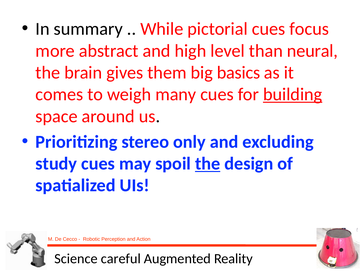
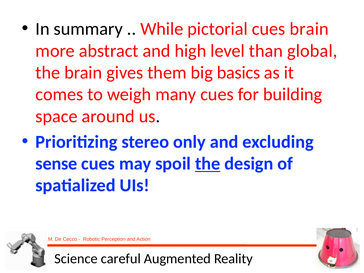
cues focus: focus -> brain
neural: neural -> global
building underline: present -> none
study: study -> sense
